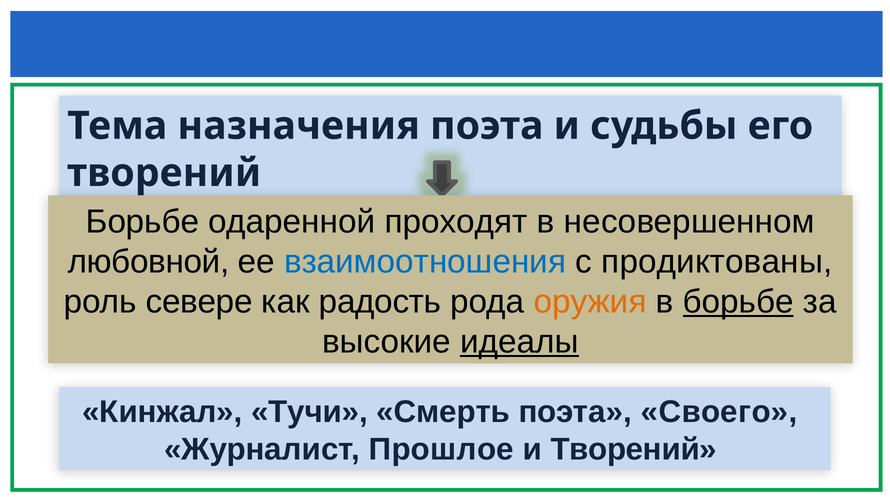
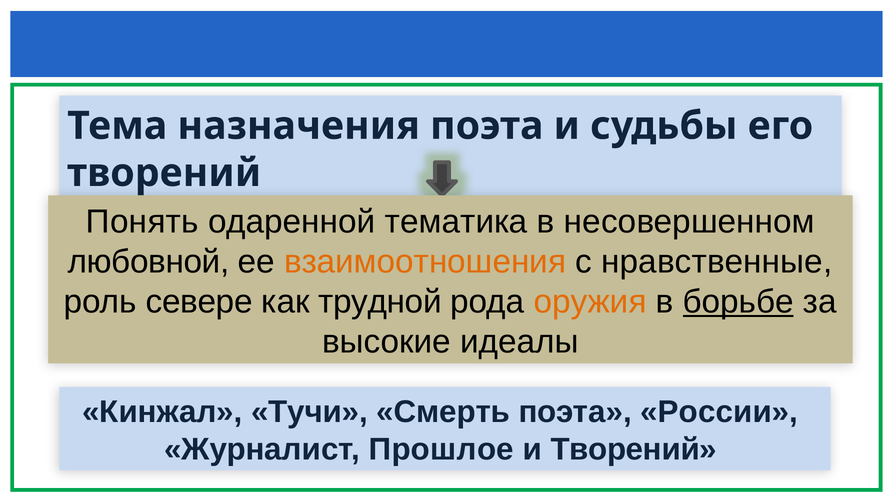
Борьбе at (142, 221): Борьбе -> Понять
проходят: проходят -> тематика
взаимоотношения colour: blue -> orange
продиктованы: продиктованы -> нравственные
радость: радость -> трудной
идеалы underline: present -> none
Своего: Своего -> России
